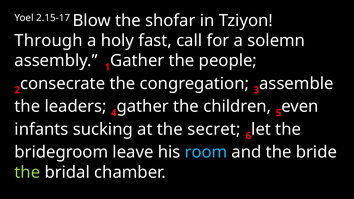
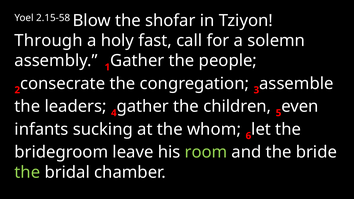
2.15-17: 2.15-17 -> 2.15-58
secret: secret -> whom
room colour: light blue -> light green
